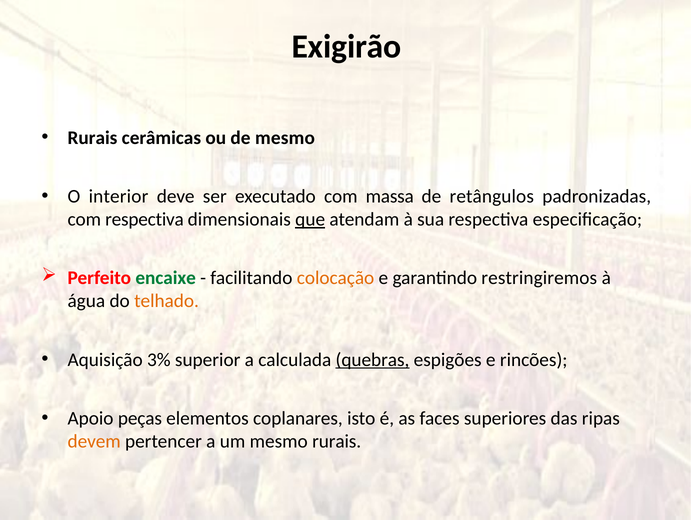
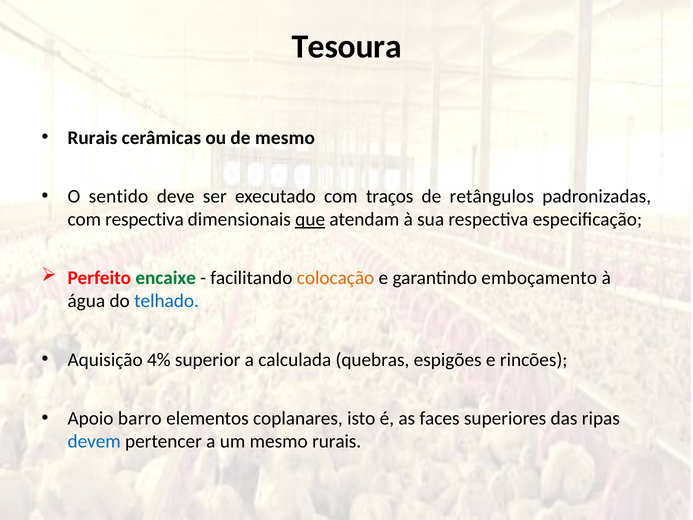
Exigirão: Exigirão -> Tesoura
interior: interior -> sentido
massa: massa -> traços
restringiremos: restringiremos -> emboçamento
telhado colour: orange -> blue
3%: 3% -> 4%
quebras underline: present -> none
peças: peças -> barro
devem colour: orange -> blue
